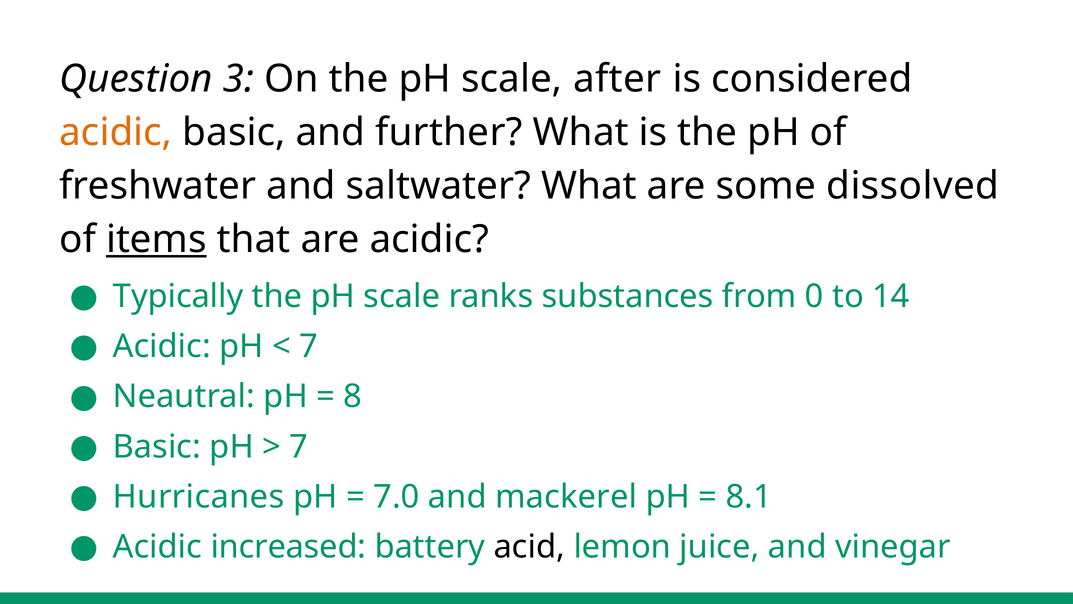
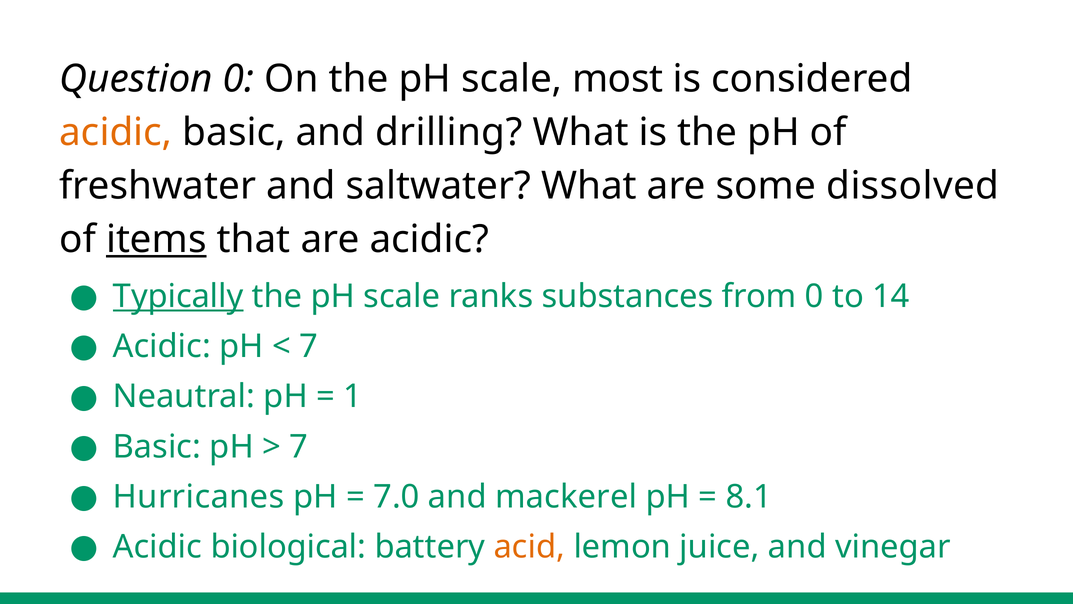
Question 3: 3 -> 0
after: after -> most
further: further -> drilling
Typically underline: none -> present
8: 8 -> 1
increased: increased -> biological
acid colour: black -> orange
